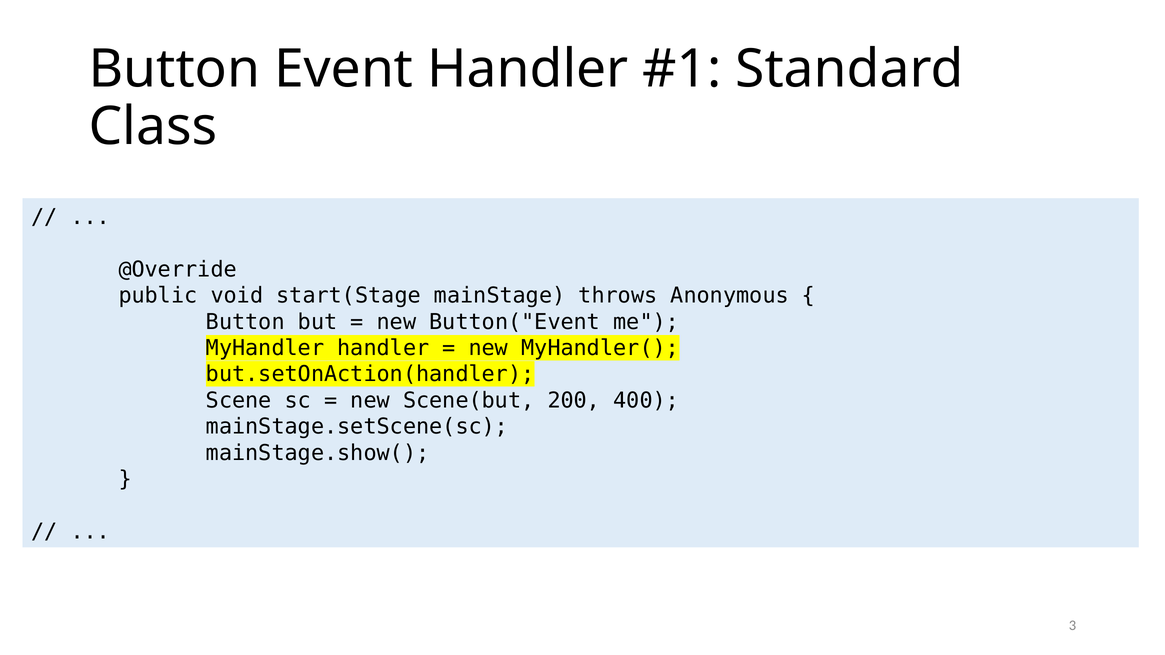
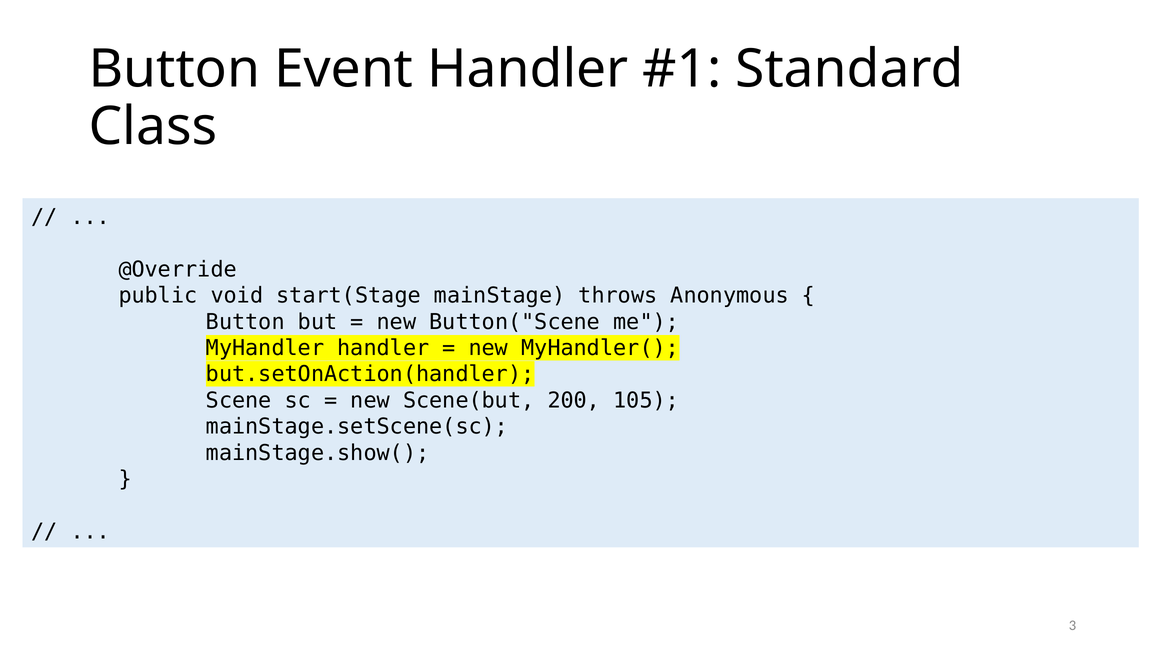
Button("Event: Button("Event -> Button("Scene
400: 400 -> 105
